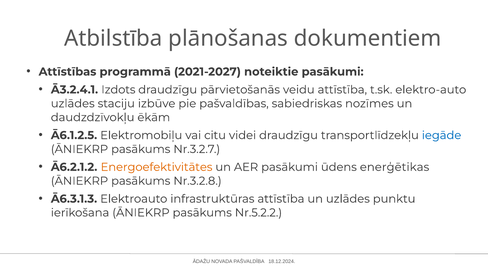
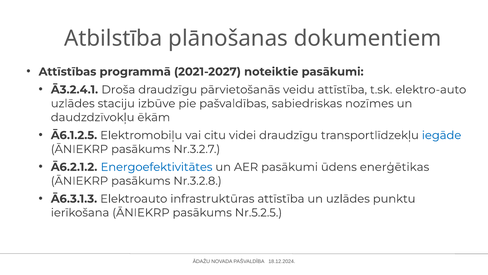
Izdots: Izdots -> Droša
Energoefektivitātes colour: orange -> blue
Nr.5.2.2: Nr.5.2.2 -> Nr.5.2.5
